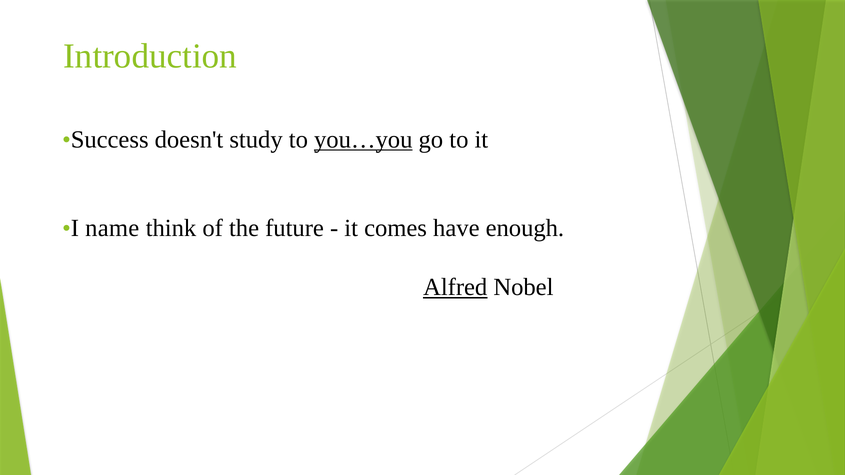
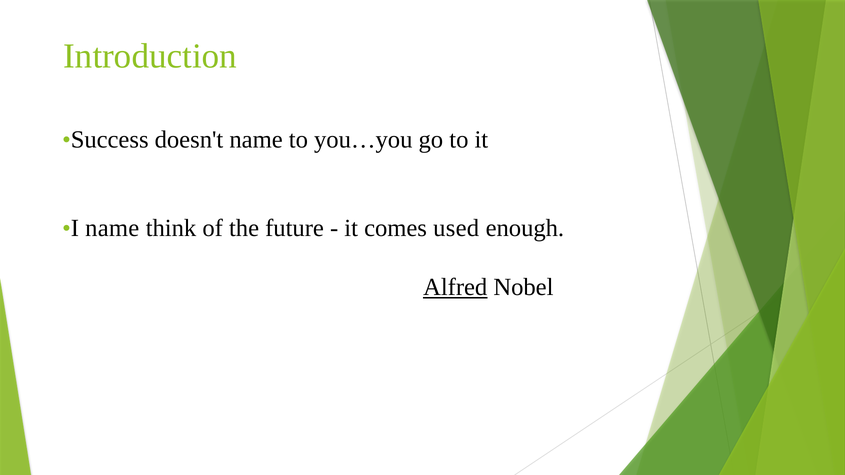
doesn't study: study -> name
you…you underline: present -> none
have: have -> used
